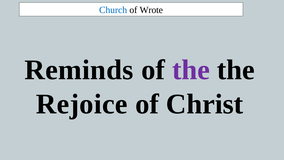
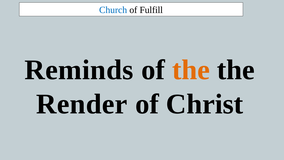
Wrote: Wrote -> Fulfill
the at (191, 70) colour: purple -> orange
Rejoice: Rejoice -> Render
